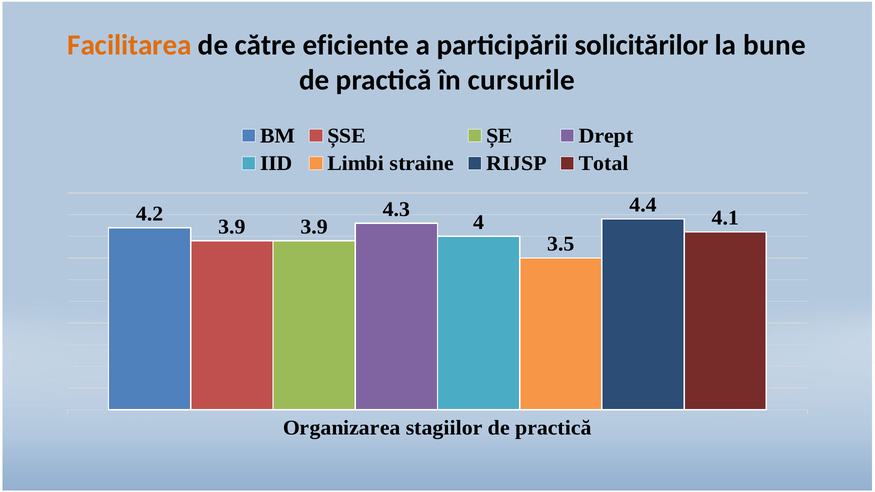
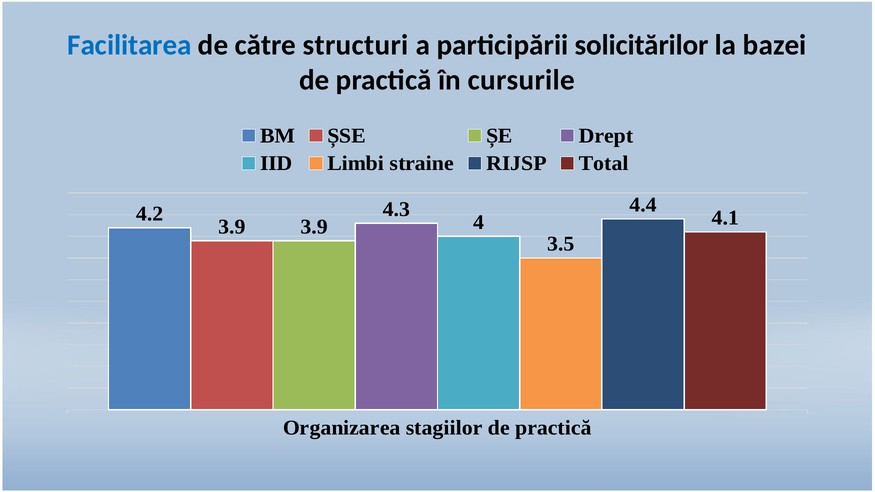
Facilitarea colour: orange -> blue
eficiente: eficiente -> structuri
bune: bune -> bazei
